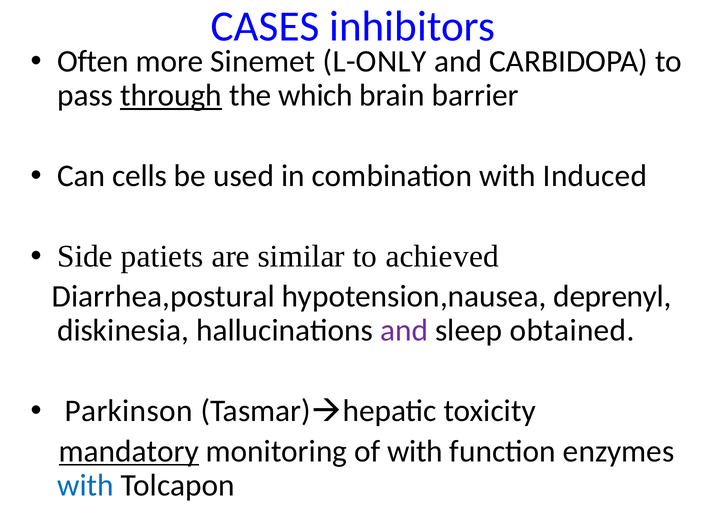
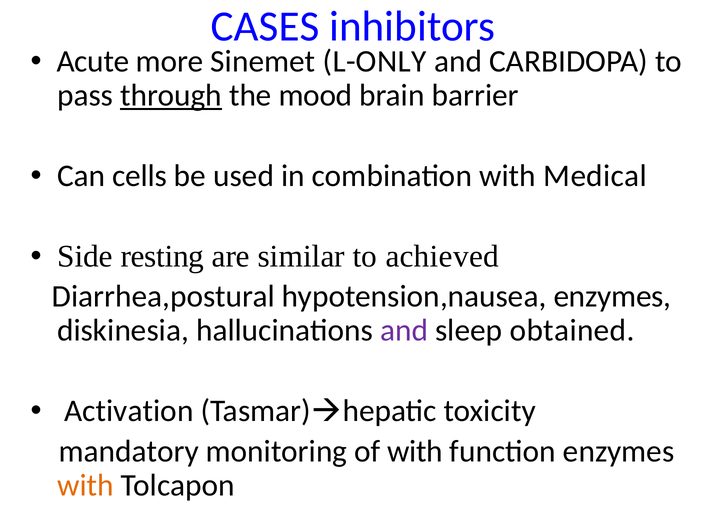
Often: Often -> Acute
which: which -> mood
Induced: Induced -> Medical
patiets: patiets -> resting
hypotension,nausea deprenyl: deprenyl -> enzymes
Parkinson: Parkinson -> Activation
mandatory underline: present -> none
with at (85, 485) colour: blue -> orange
